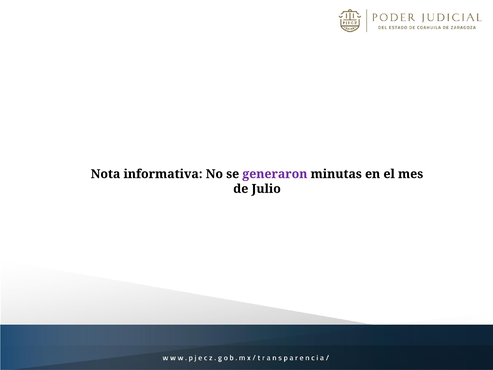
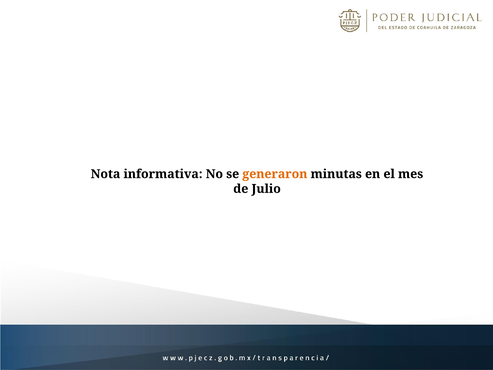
generaron colour: purple -> orange
